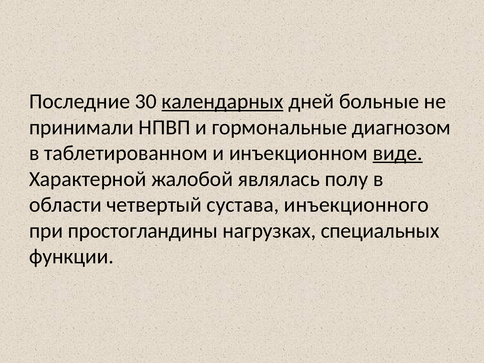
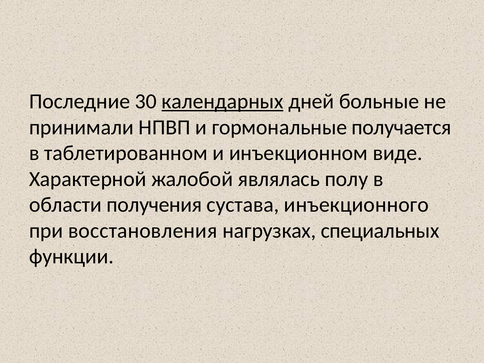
диагнозом: диагнозом -> получается
виде underline: present -> none
четвертый: четвертый -> получения
простогландины: простогландины -> восстановления
